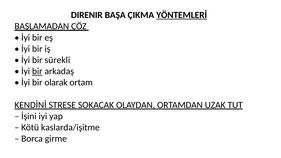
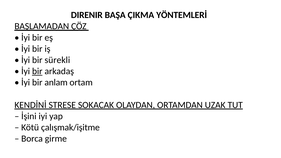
YÖNTEMLERİ underline: present -> none
olarak: olarak -> anlam
kaslarda/işitme: kaslarda/işitme -> çalışmak/işitme
